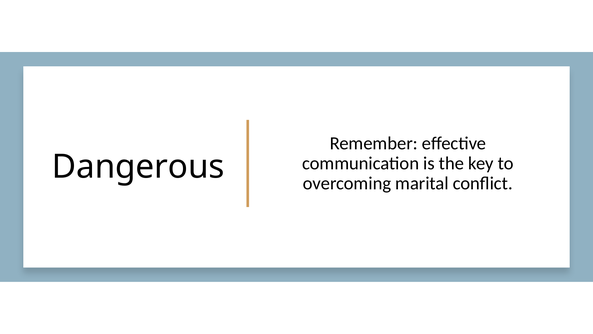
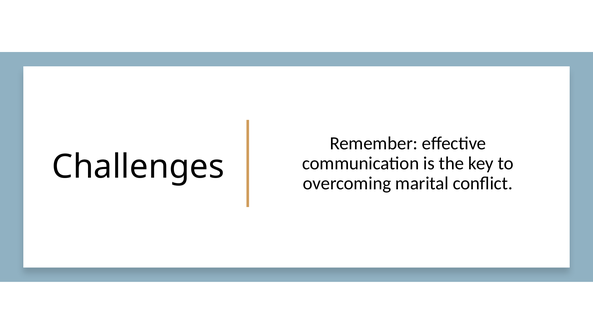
Dangerous: Dangerous -> Challenges
